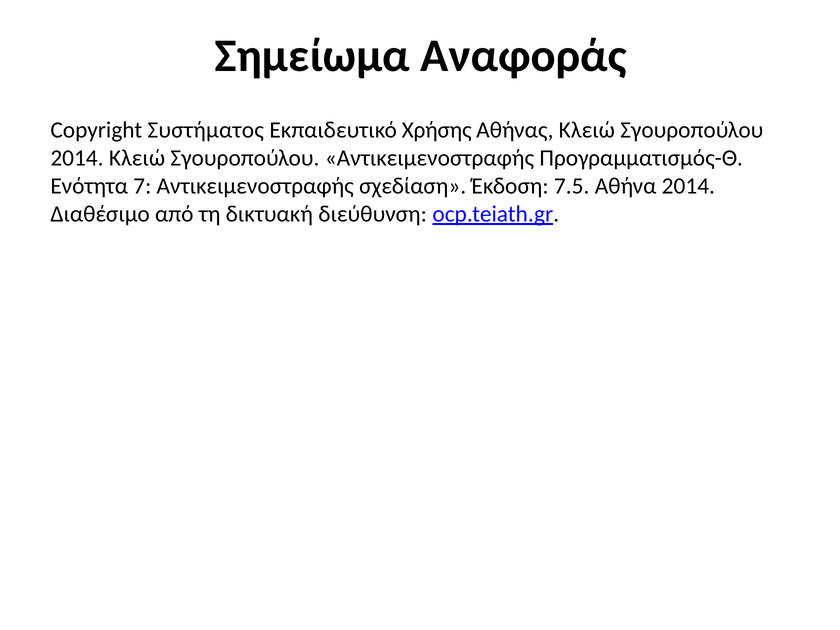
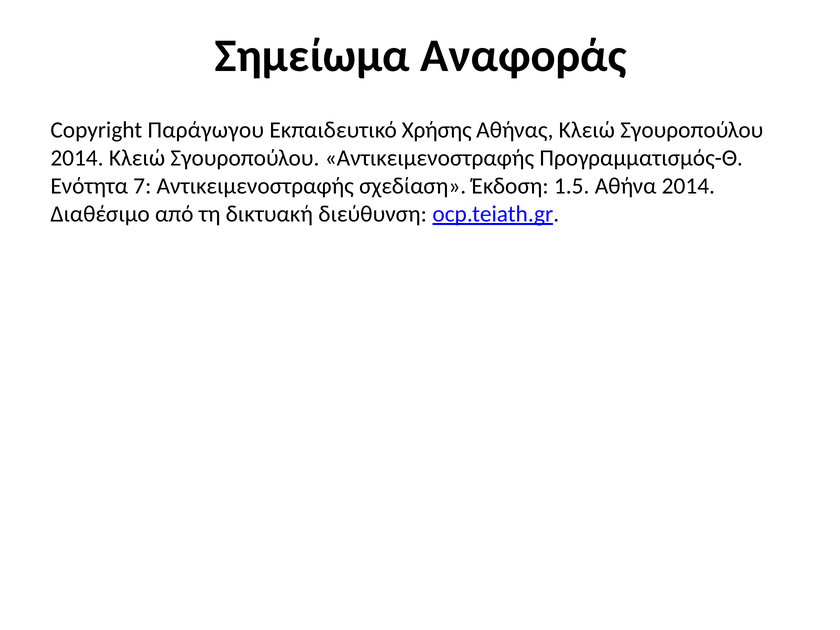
Συστήματος: Συστήματος -> Παράγωγου
7.5: 7.5 -> 1.5
